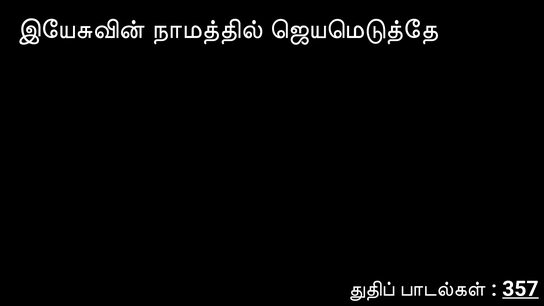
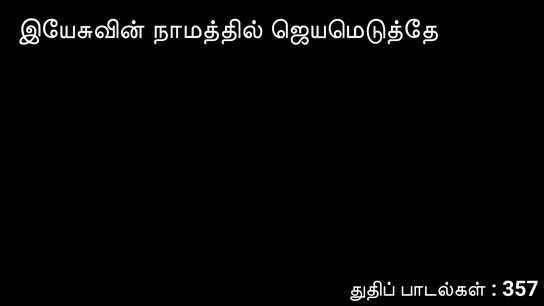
357 underline: present -> none
